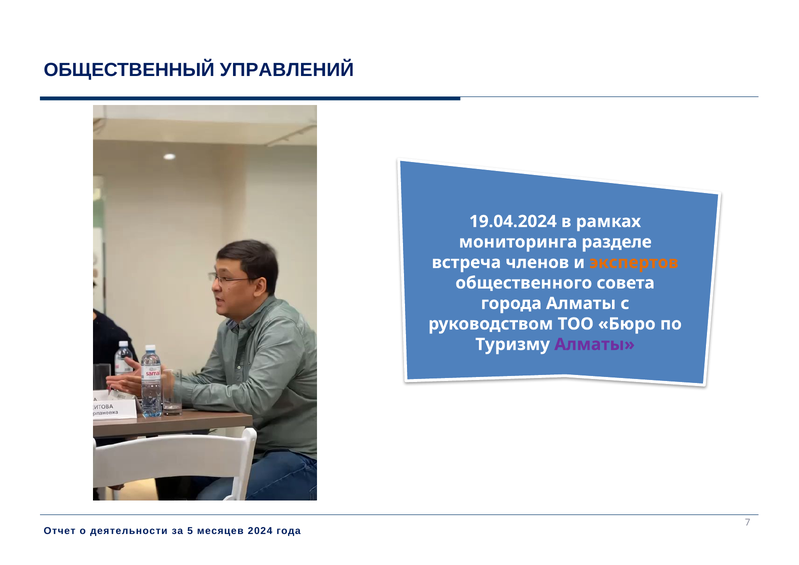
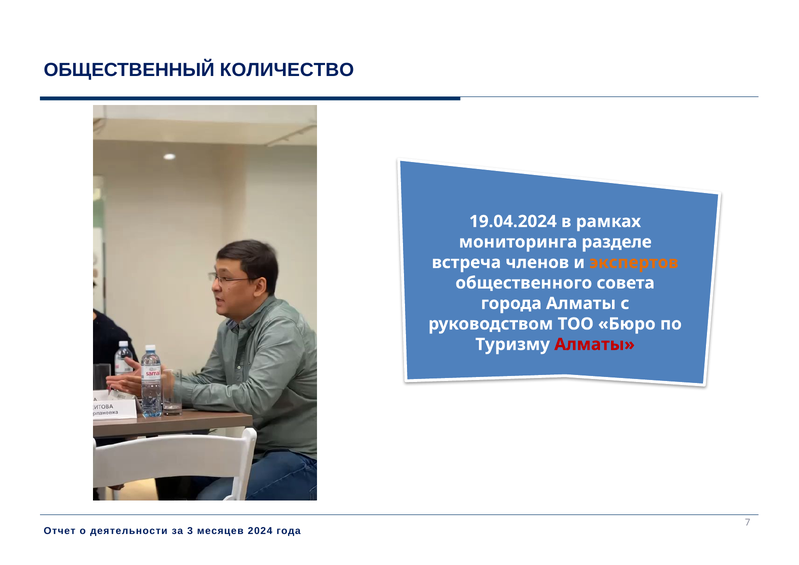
УПРАВЛЕНИЙ: УПРАВЛЕНИЙ -> КОЛИЧЕСТВО
Алматы at (595, 344) colour: purple -> red
5: 5 -> 3
